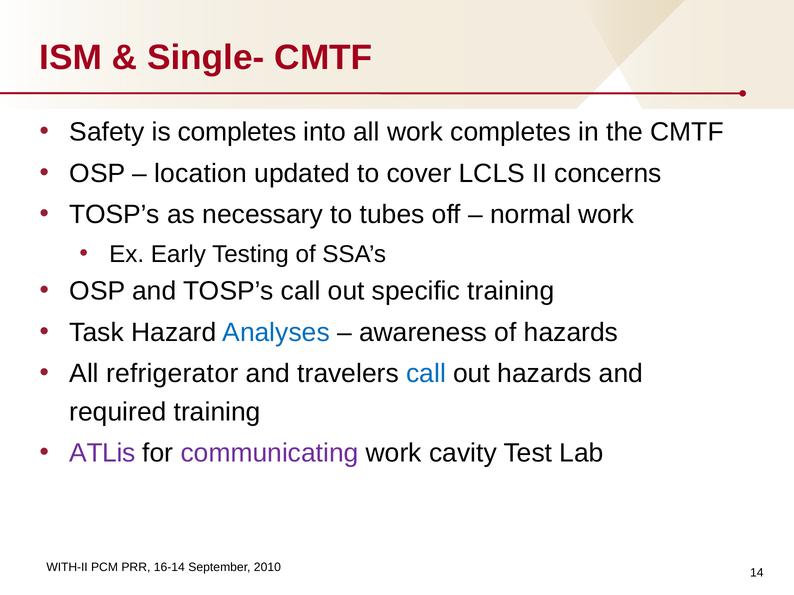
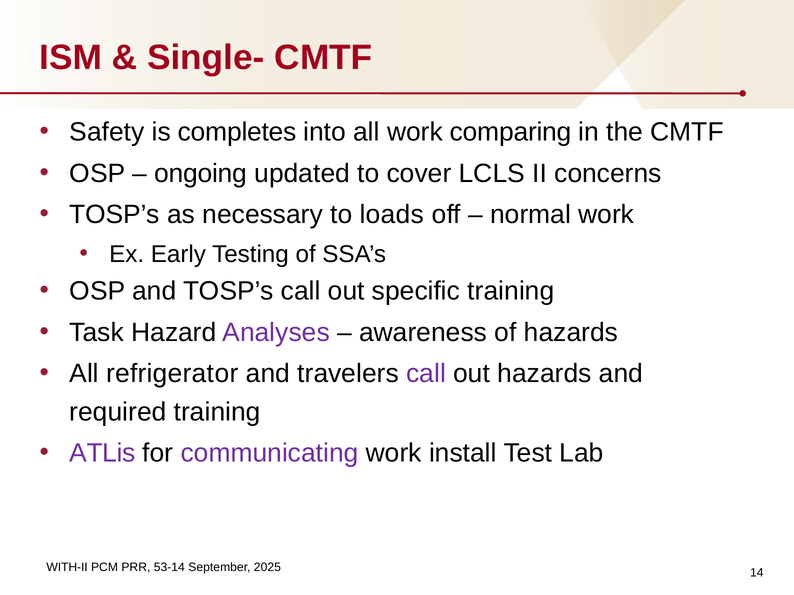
work completes: completes -> comparing
location: location -> ongoing
tubes: tubes -> loads
Analyses colour: blue -> purple
call at (426, 374) colour: blue -> purple
cavity: cavity -> install
16-14: 16-14 -> 53-14
2010: 2010 -> 2025
